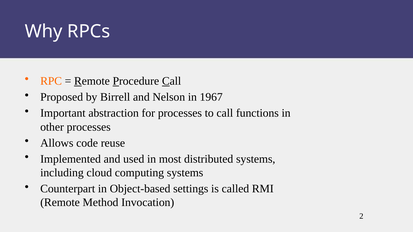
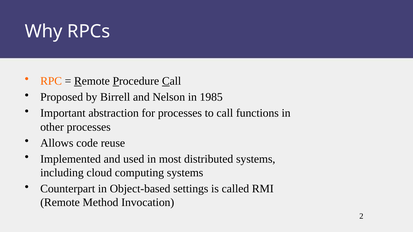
1967: 1967 -> 1985
